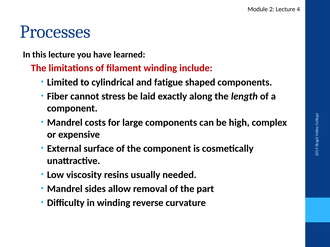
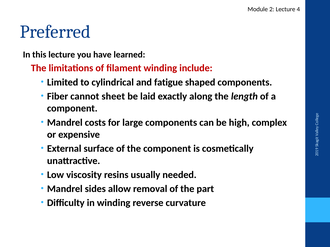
Processes: Processes -> Preferred
stress: stress -> sheet
